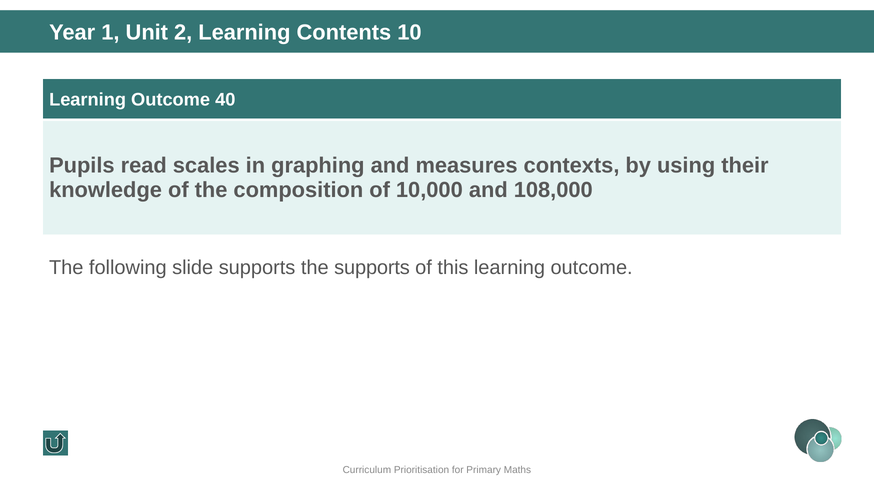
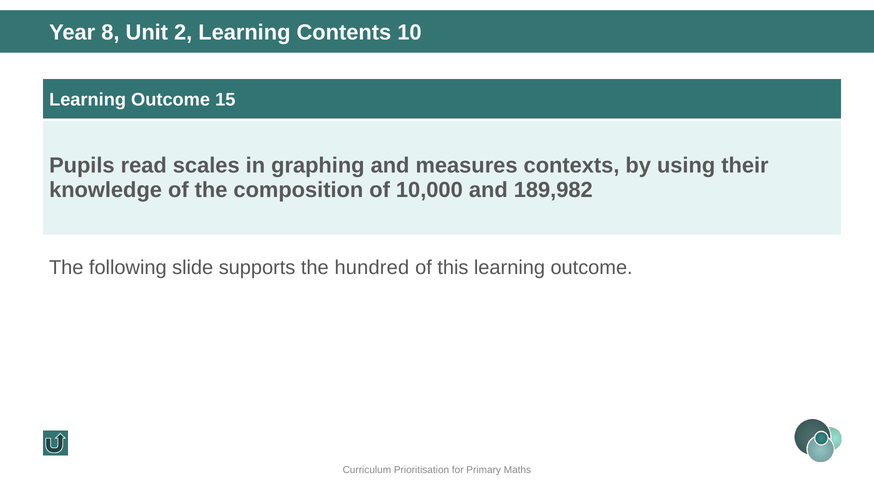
1: 1 -> 8
40: 40 -> 15
108,000: 108,000 -> 189,982
the supports: supports -> hundred
